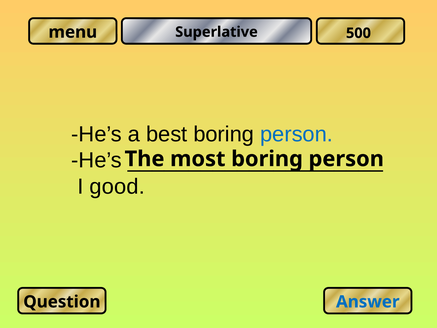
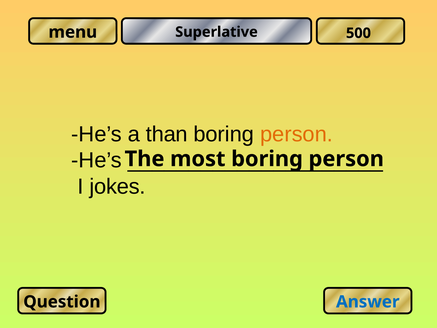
best: best -> than
person at (297, 134) colour: blue -> orange
good: good -> jokes
